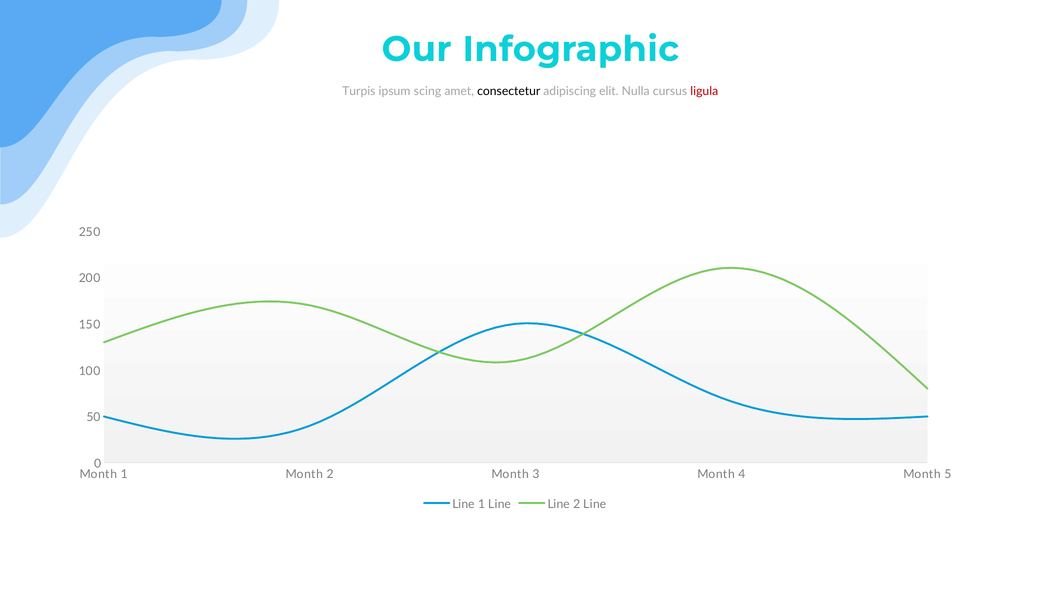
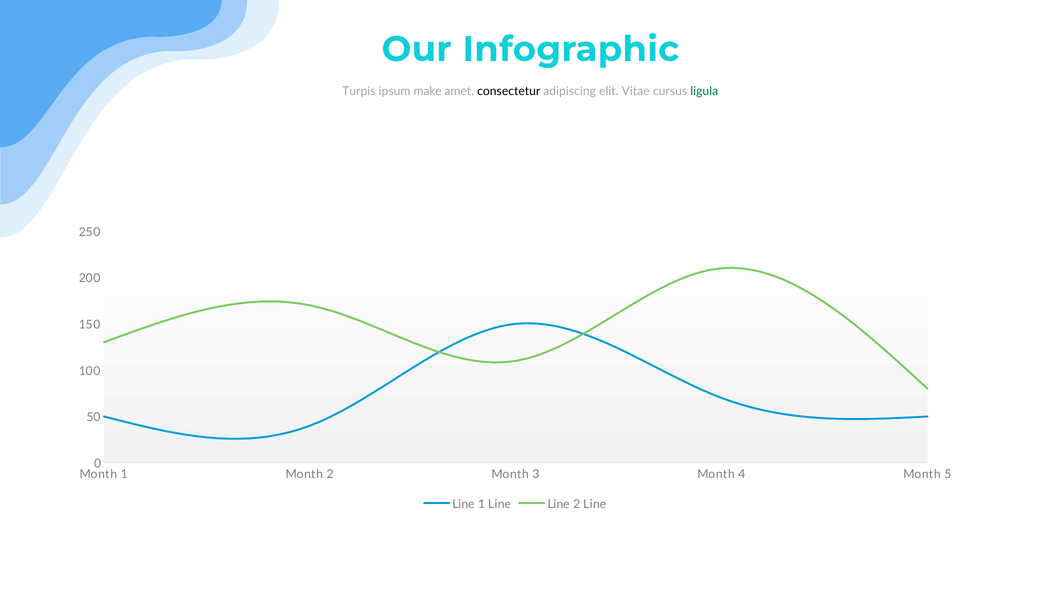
scing: scing -> make
Nulla: Nulla -> Vitae
ligula colour: red -> green
